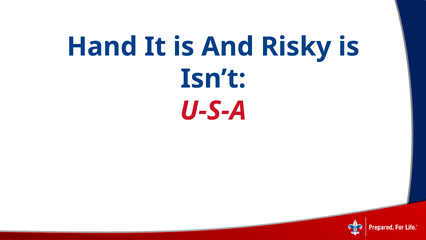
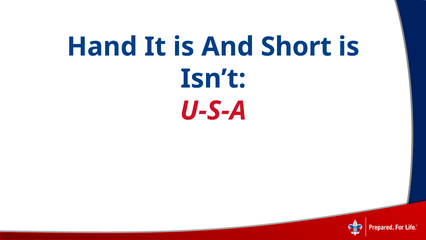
Risky: Risky -> Short
